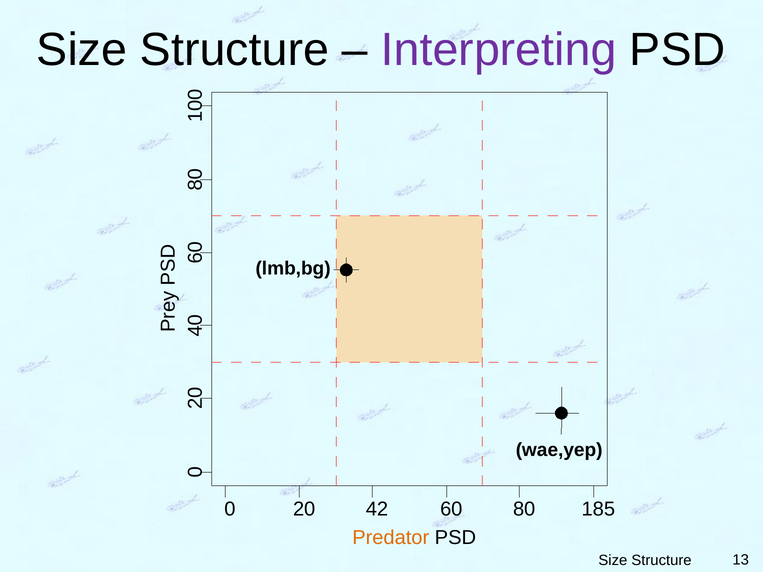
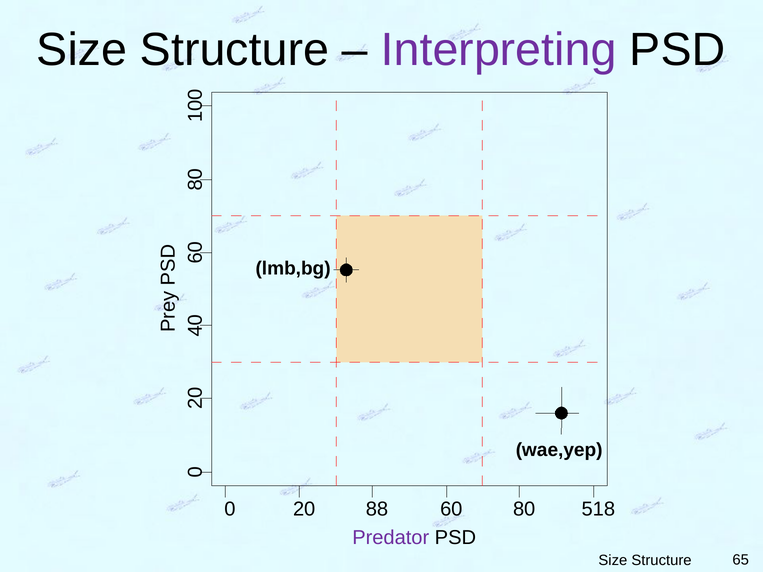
42: 42 -> 88
185: 185 -> 518
Predator colour: orange -> purple
13: 13 -> 65
